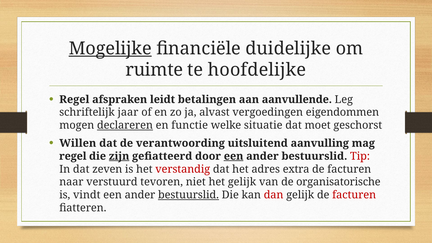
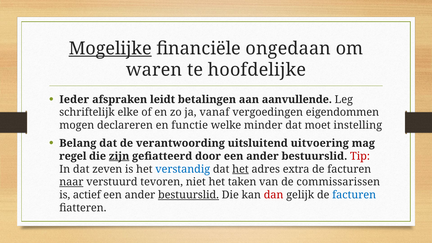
duidelijke: duidelijke -> ongedaan
ruimte: ruimte -> waren
Regel at (74, 99): Regel -> Ieder
jaar: jaar -> elke
alvast: alvast -> vanaf
declareren underline: present -> none
situatie: situatie -> minder
geschorst: geschorst -> instelling
Willen: Willen -> Belang
aanvulling: aanvulling -> uitvoering
een at (234, 156) underline: present -> none
verstandig colour: red -> blue
het at (240, 169) underline: none -> present
naar underline: none -> present
het gelijk: gelijk -> taken
organisatorische: organisatorische -> commissarissen
vindt: vindt -> actief
facturen at (354, 195) colour: red -> blue
